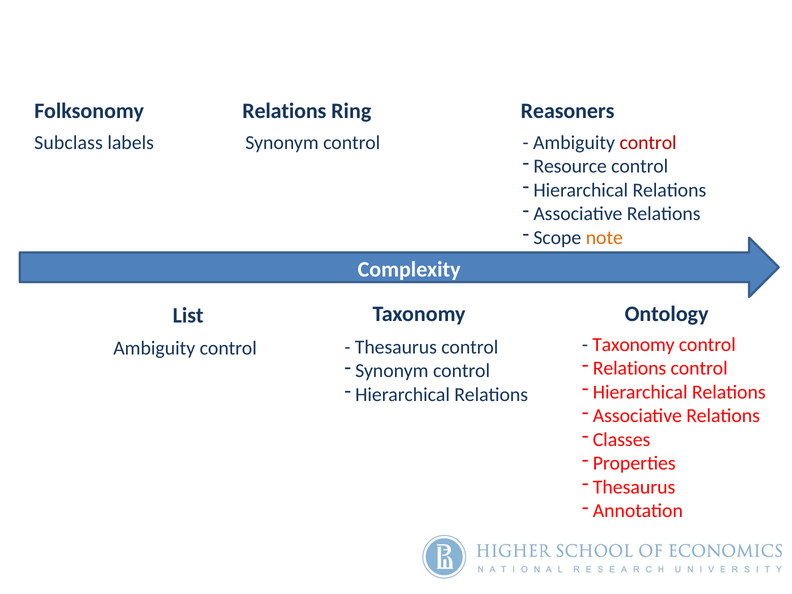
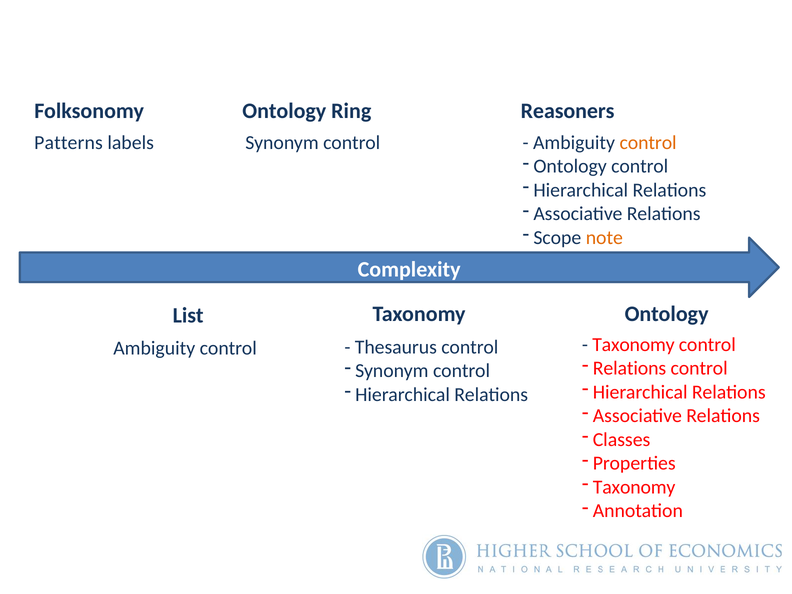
Relations at (284, 111): Relations -> Ontology
Subclass: Subclass -> Patterns
control at (648, 143) colour: red -> orange
Resource at (570, 166): Resource -> Ontology
Thesaurus at (634, 487): Thesaurus -> Taxonomy
